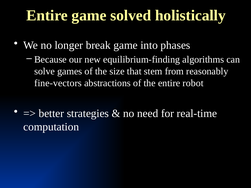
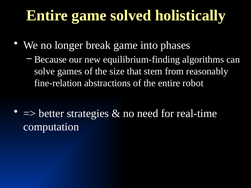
fine-vectors: fine-vectors -> fine-relation
